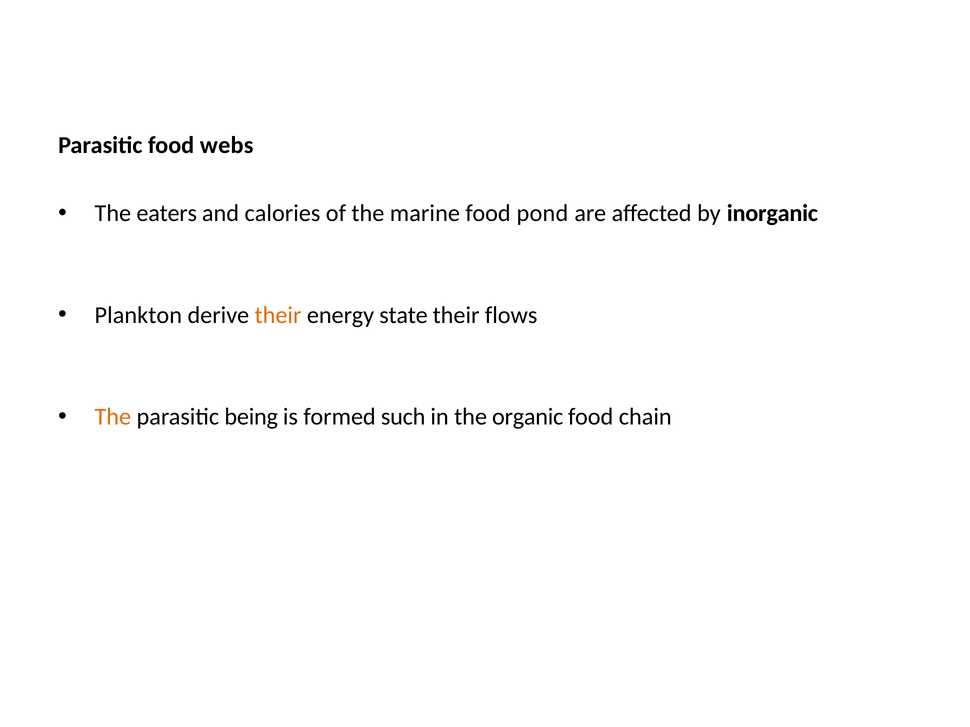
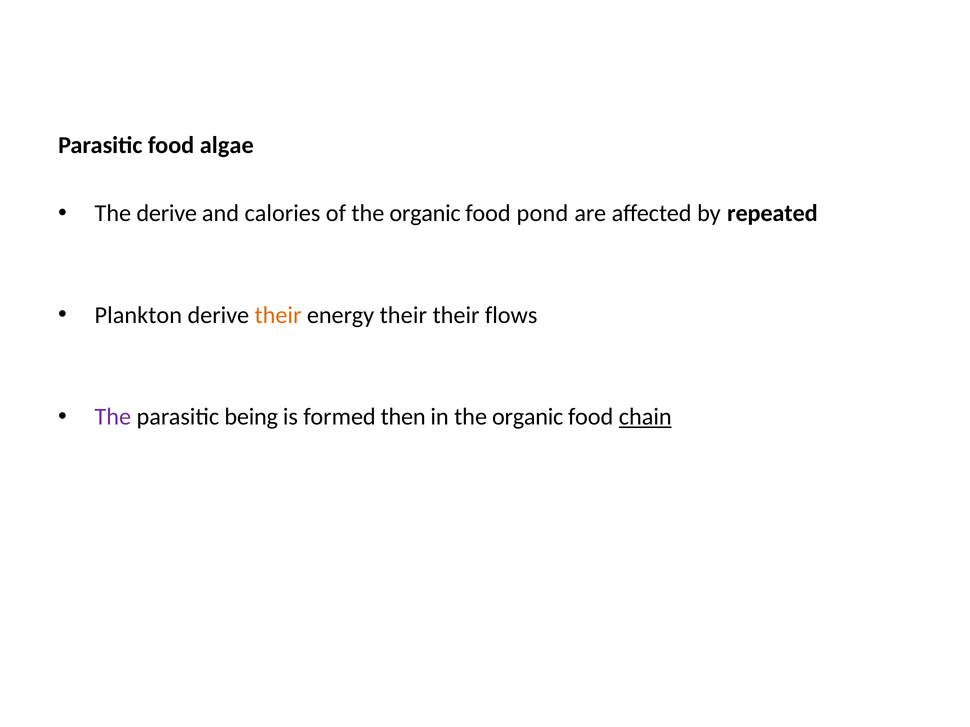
webs: webs -> algae
The eaters: eaters -> derive
of the marine: marine -> organic
inorganic: inorganic -> repeated
energy state: state -> their
The at (113, 417) colour: orange -> purple
such: such -> then
chain underline: none -> present
